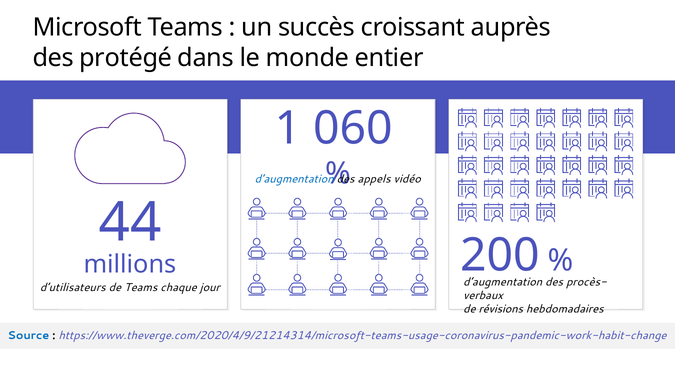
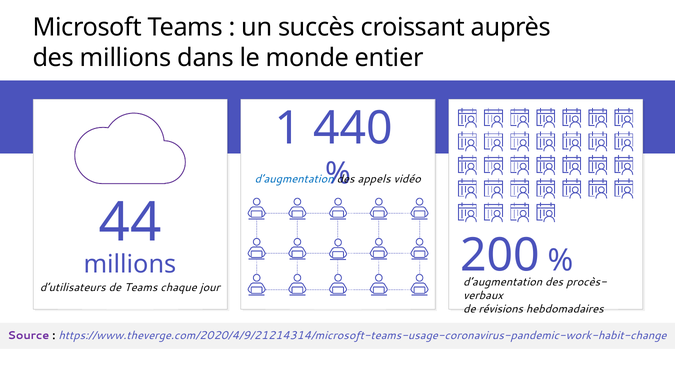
des protégé: protégé -> millions
060: 060 -> 440
Source colour: blue -> purple
